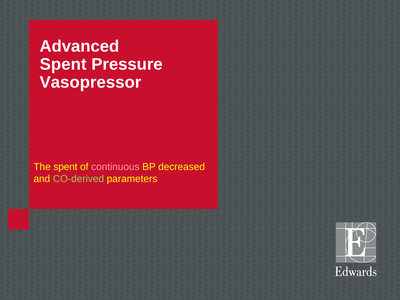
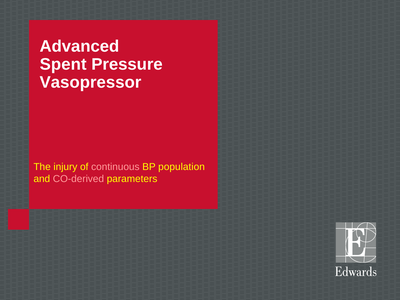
The spent: spent -> injury
decreased: decreased -> population
CO-derived colour: light green -> pink
